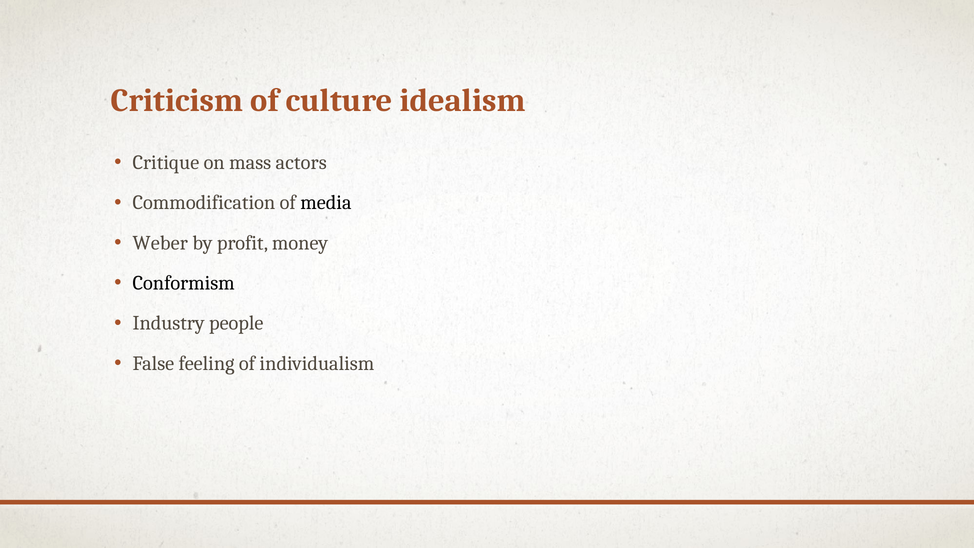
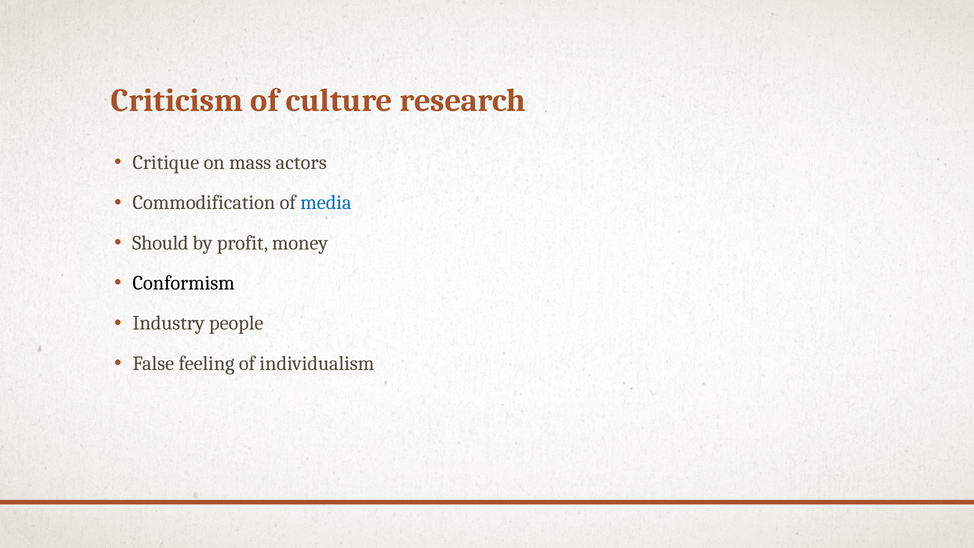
idealism: idealism -> research
media colour: black -> blue
Weber: Weber -> Should
